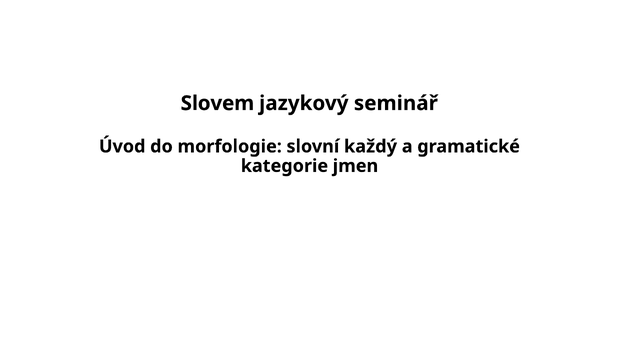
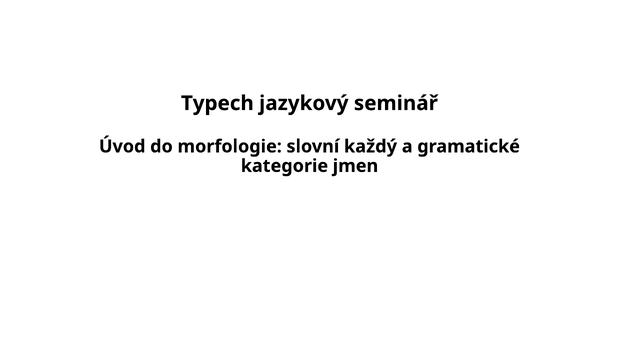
Slovem: Slovem -> Typech
